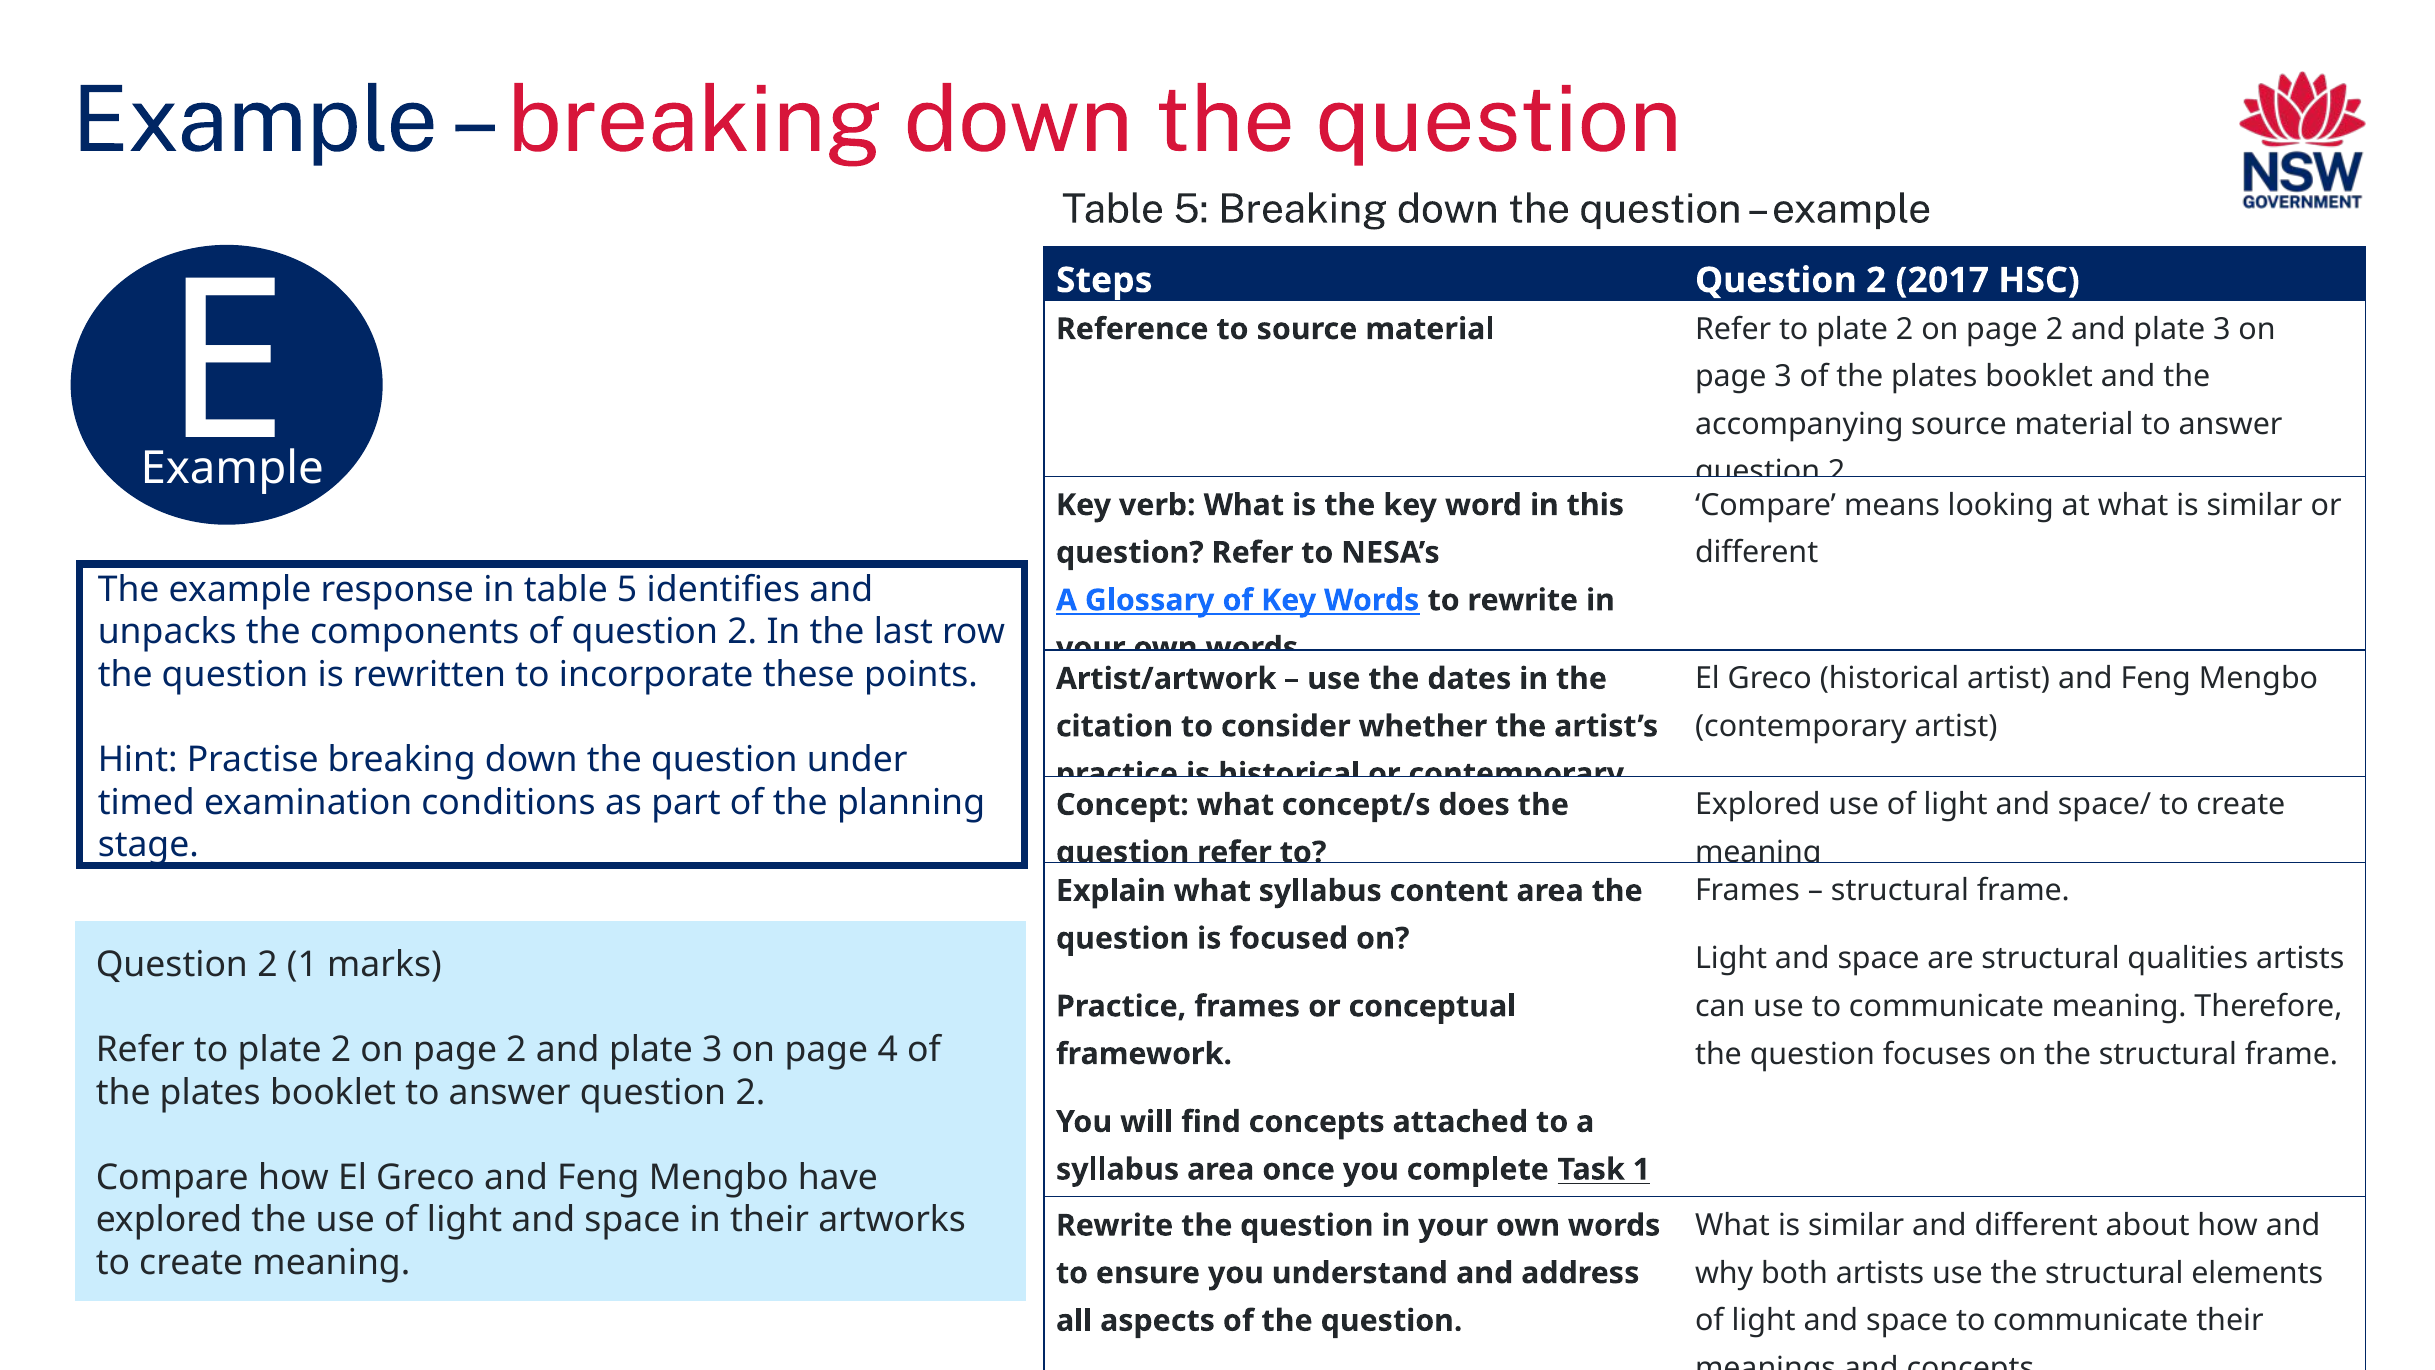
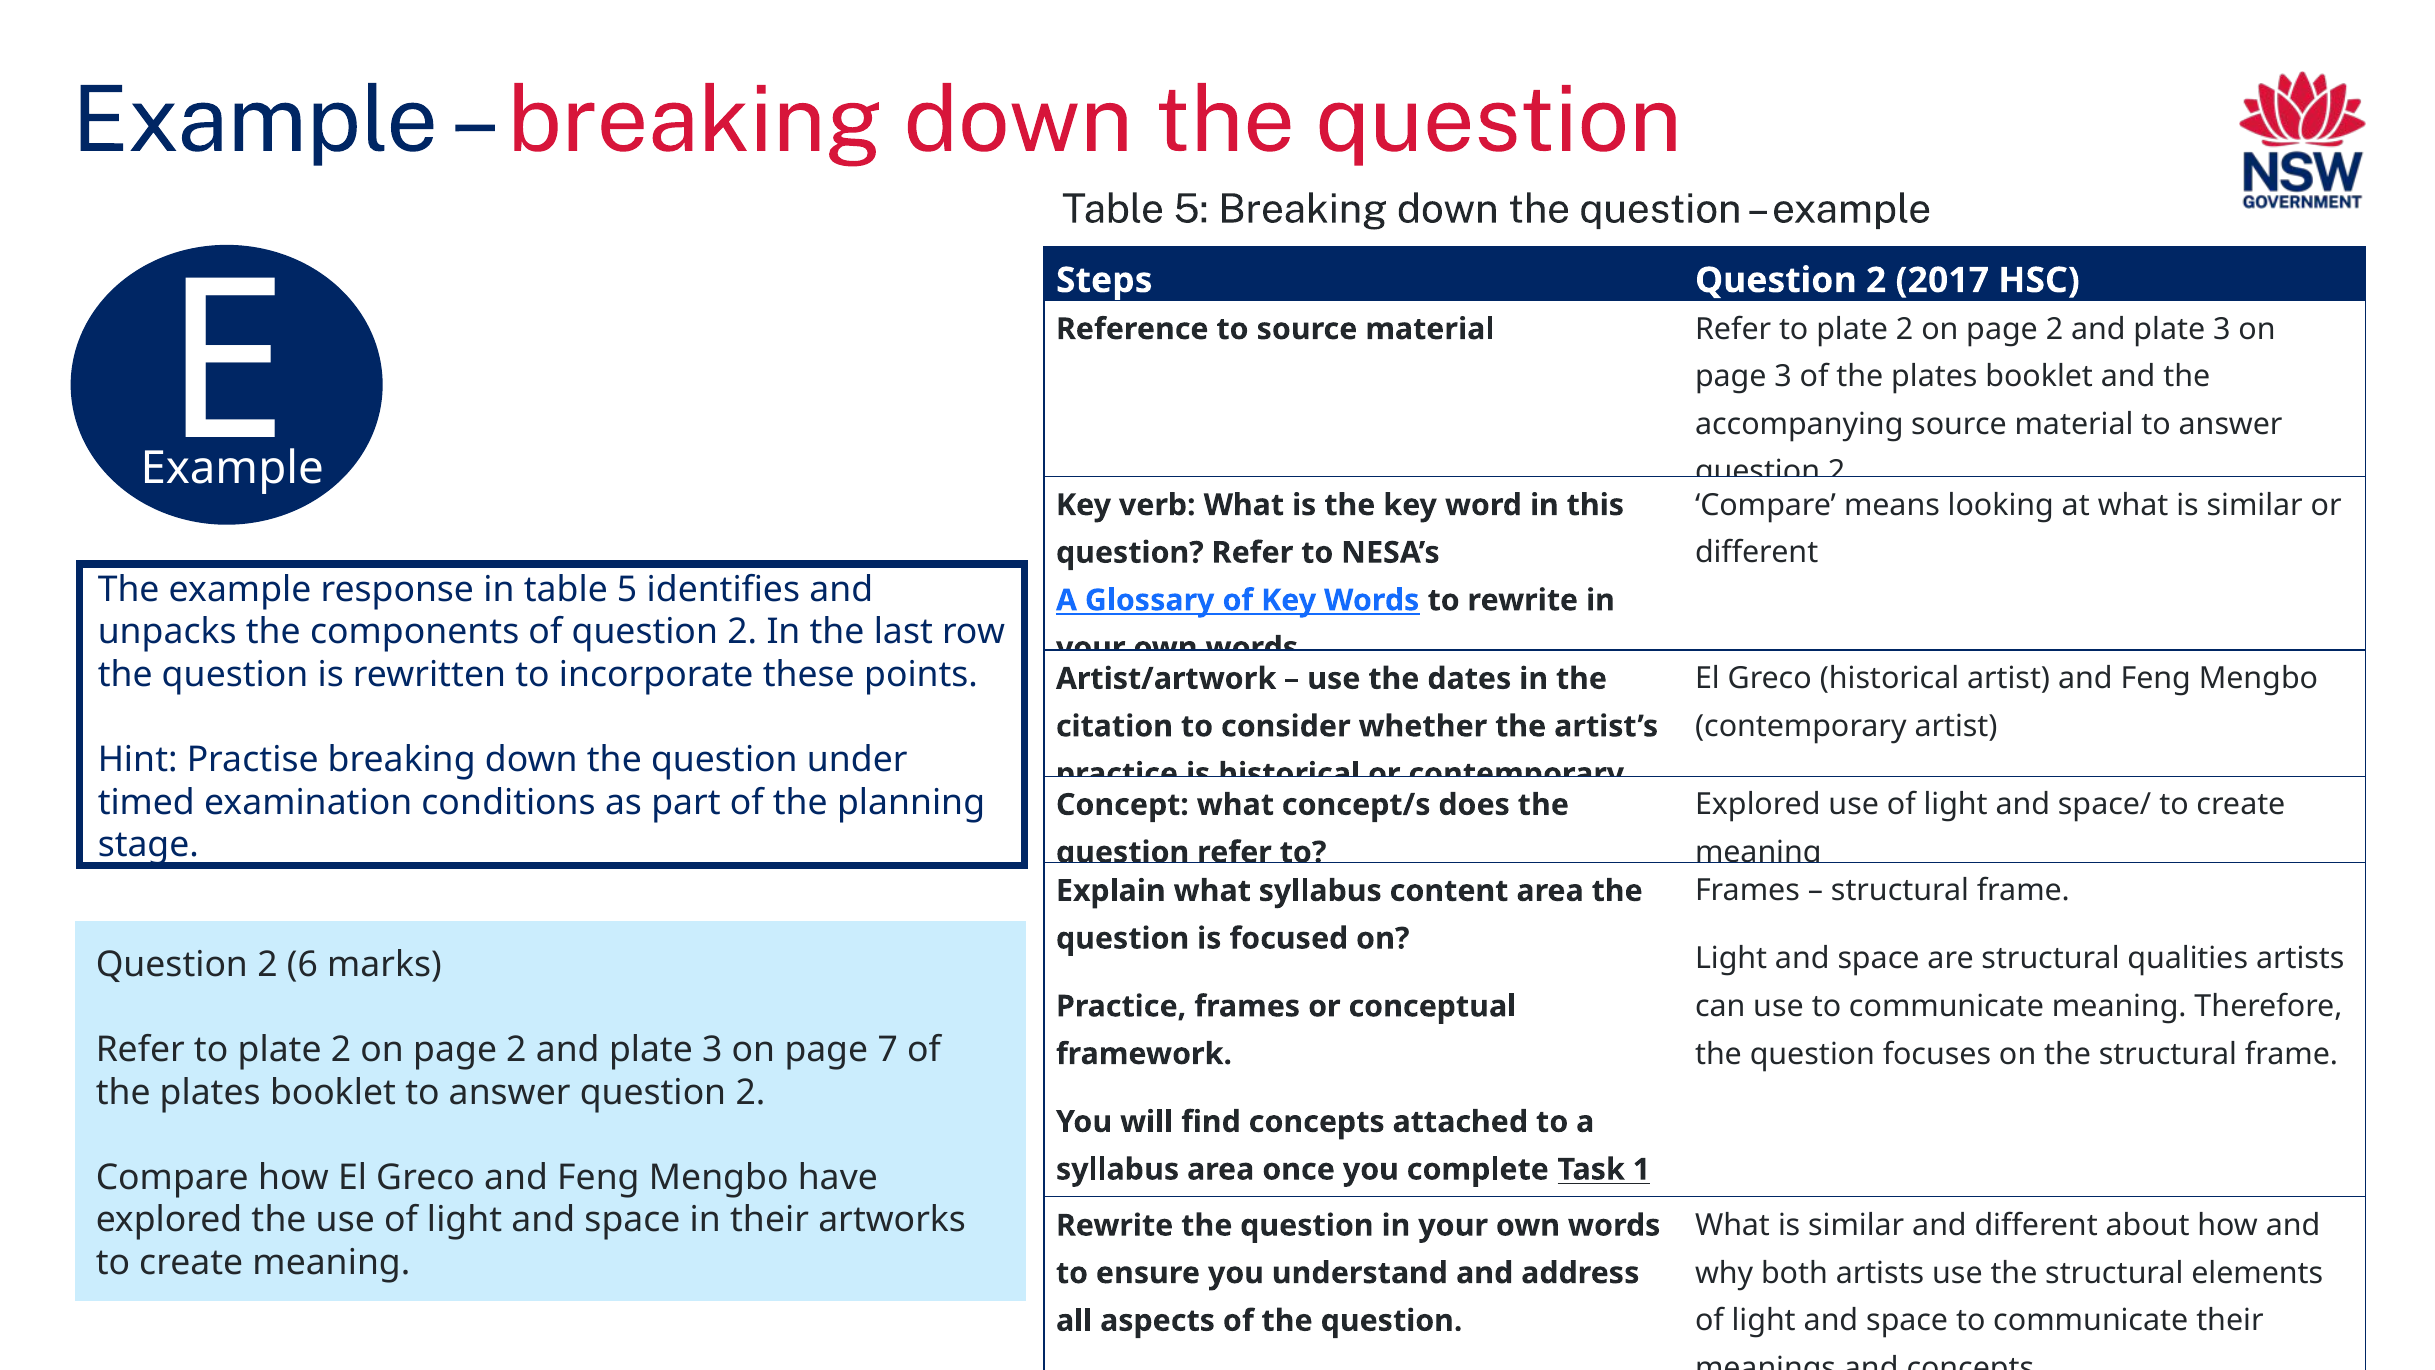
2 1: 1 -> 6
4: 4 -> 7
